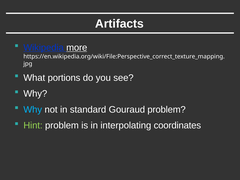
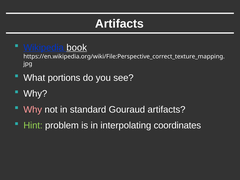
more: more -> book
Why at (33, 110) colour: light blue -> pink
Gouraud problem: problem -> artifacts
